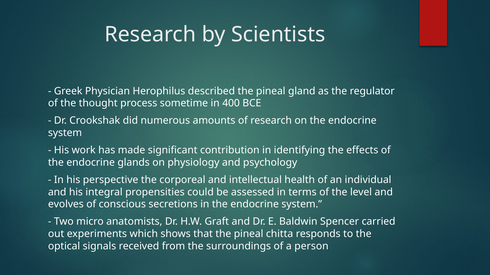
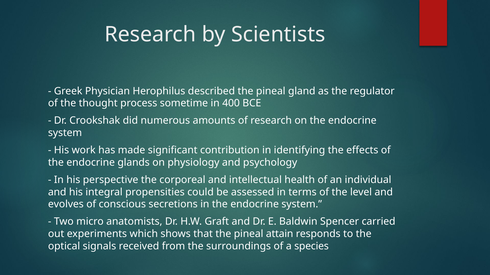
chitta: chitta -> attain
person: person -> species
